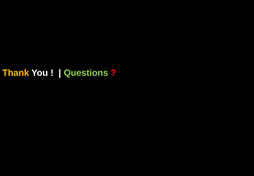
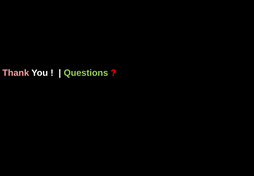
Thank colour: yellow -> pink
